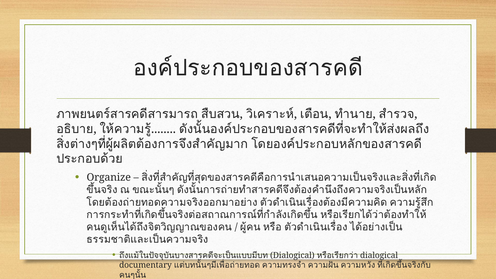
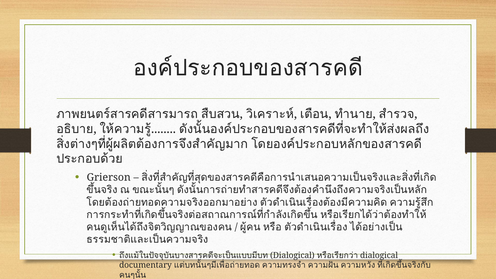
Organize: Organize -> Grierson
